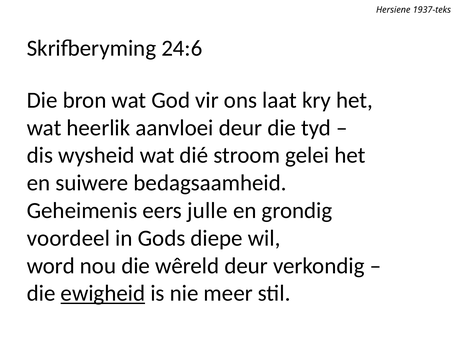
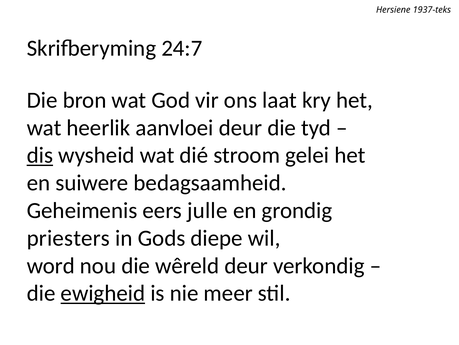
24:6: 24:6 -> 24:7
dis underline: none -> present
voordeel: voordeel -> priesters
